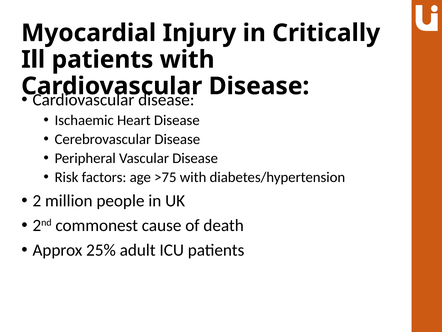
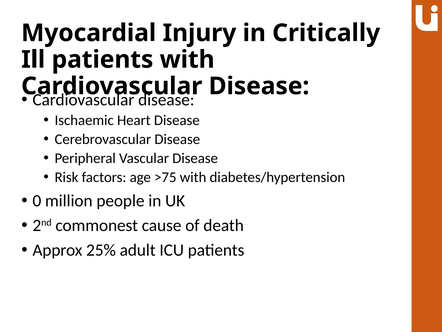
2: 2 -> 0
